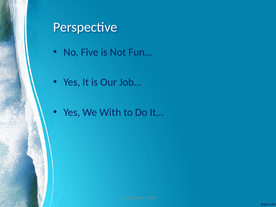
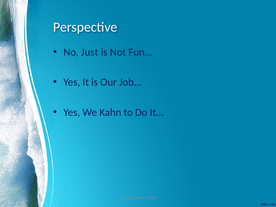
Five: Five -> Just
We With: With -> Kahn
